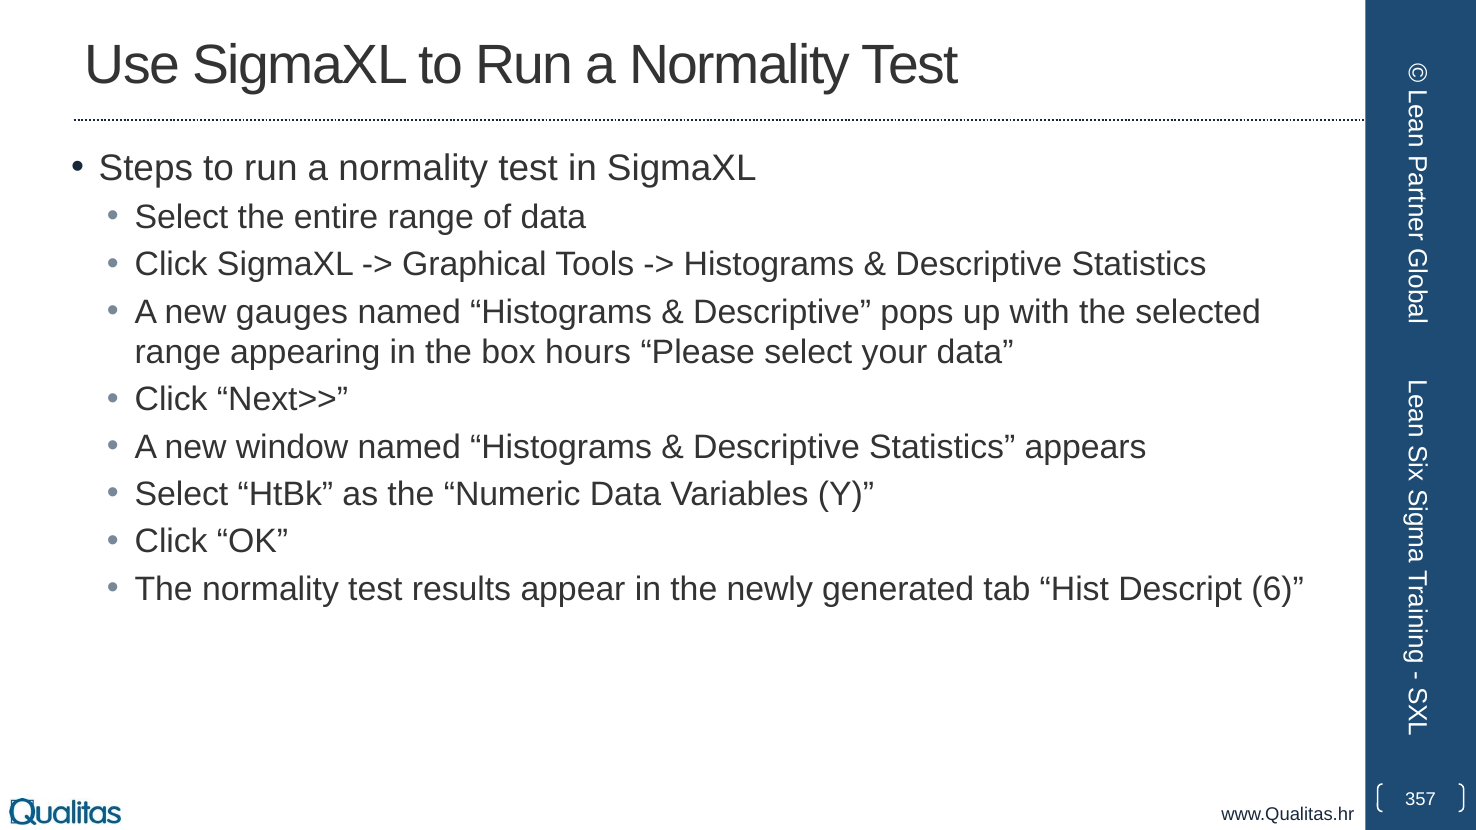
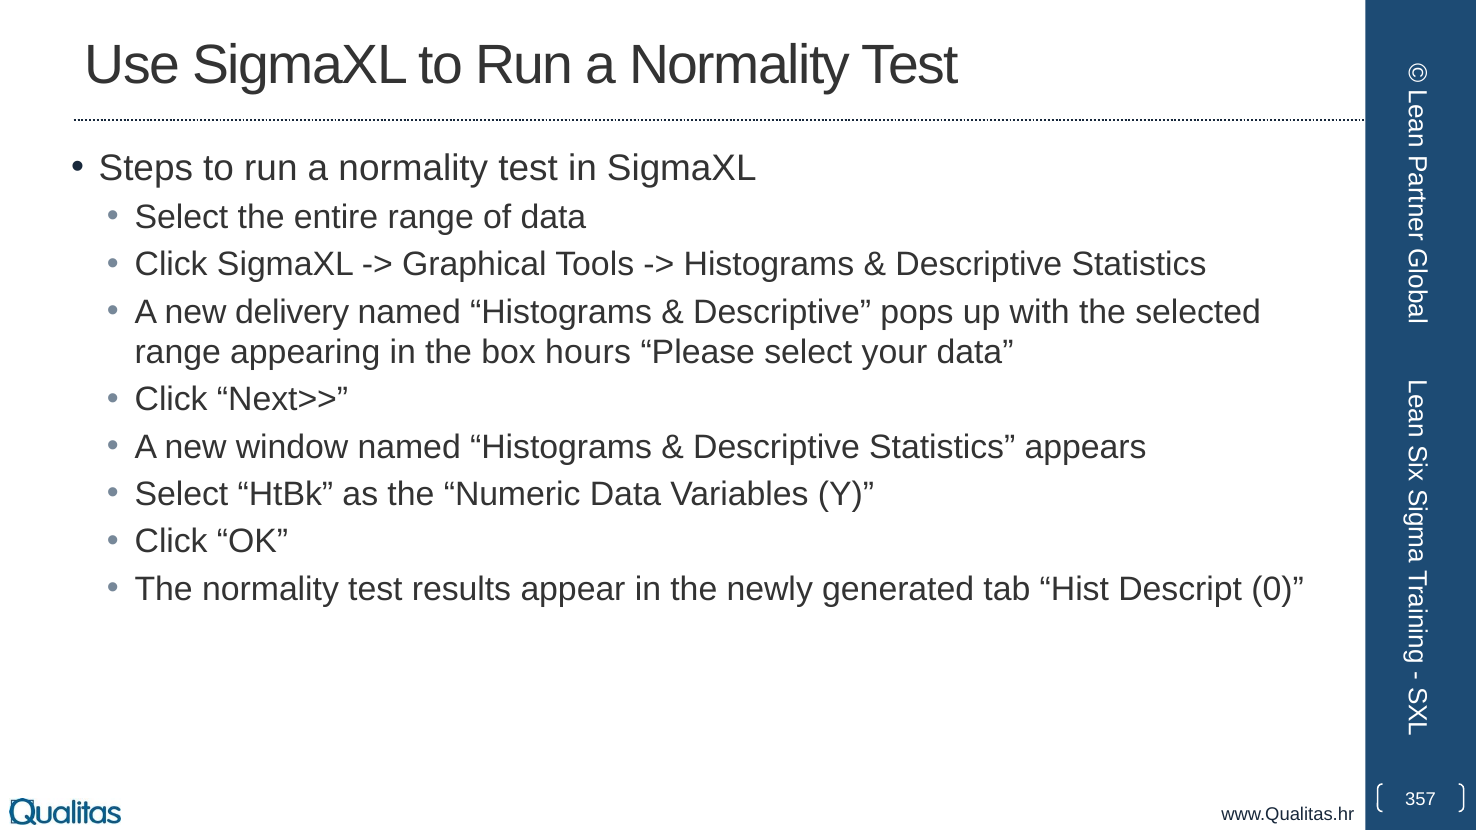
gauges: gauges -> delivery
6: 6 -> 0
